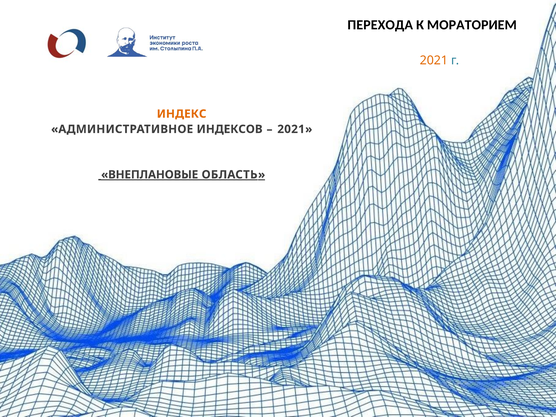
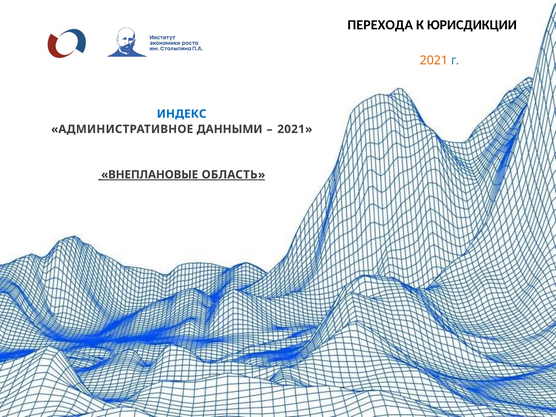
МОРАТОРИЕМ: МОРАТОРИЕМ -> ЮРИСДИКЦИИ
ИНДЕКС colour: orange -> blue
ИНДЕКСОВ: ИНДЕКСОВ -> ДАННЫМИ
